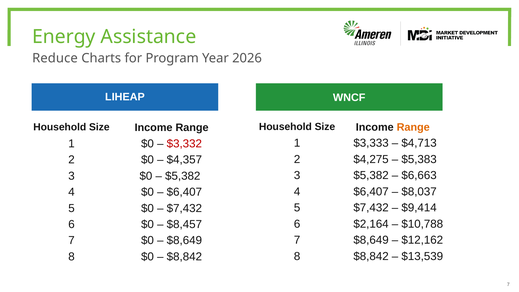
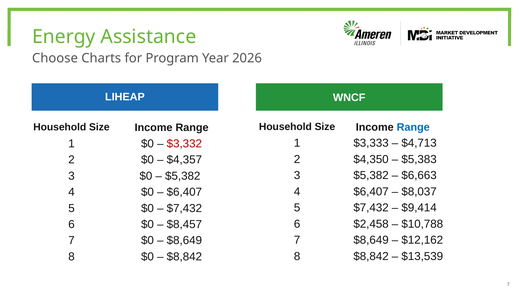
Reduce: Reduce -> Choose
Range at (413, 127) colour: orange -> blue
$4,275: $4,275 -> $4,350
$2,164: $2,164 -> $2,458
